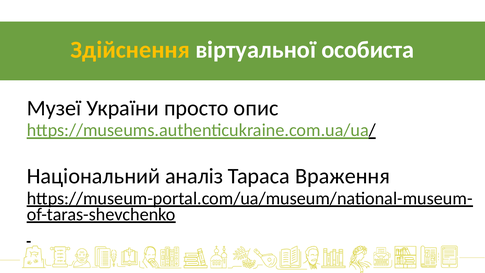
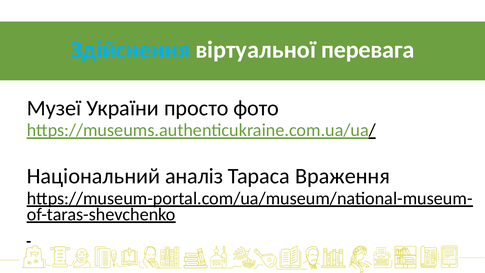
Здійснення colour: yellow -> light blue
особиста: особиста -> перевага
опис: опис -> фото
